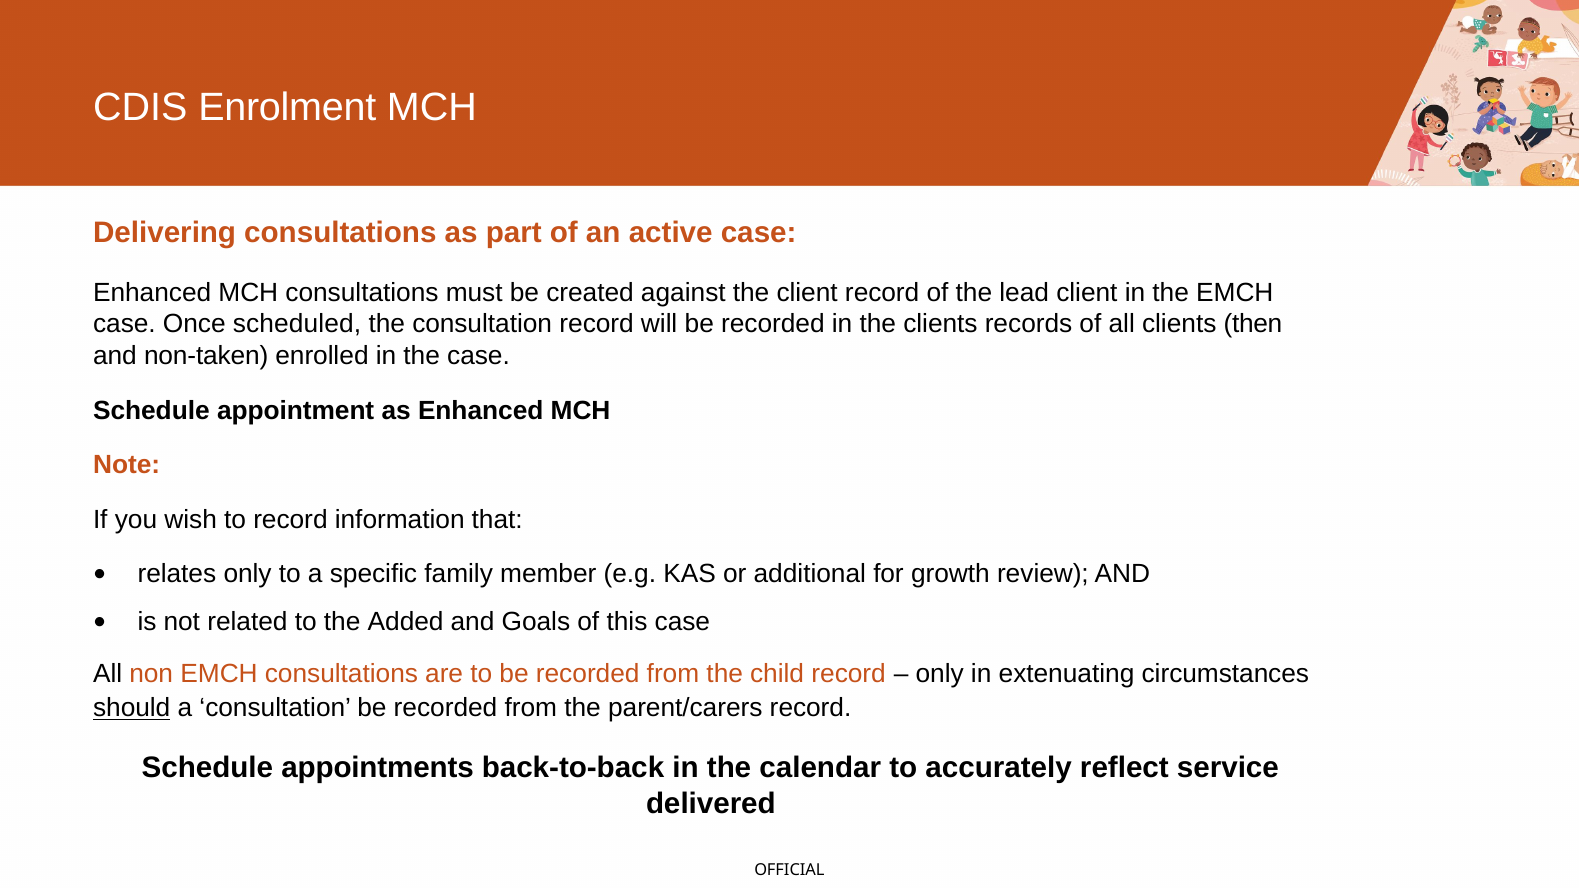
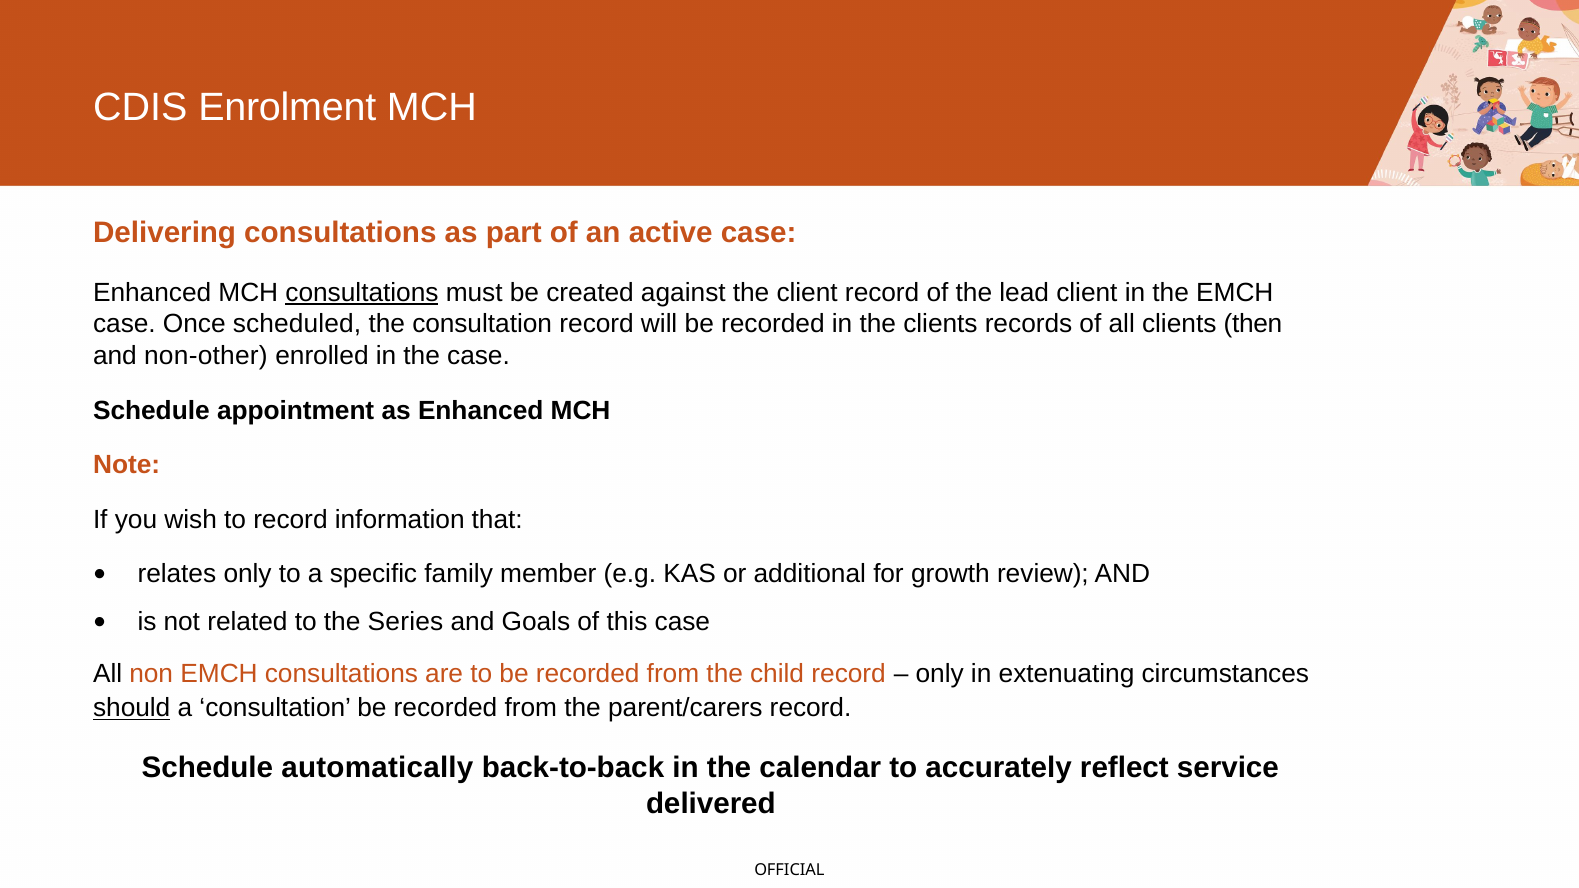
consultations at (362, 293) underline: none -> present
non-taken: non-taken -> non-other
Added: Added -> Series
appointments: appointments -> automatically
